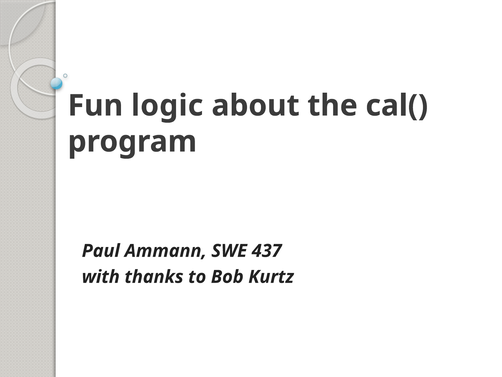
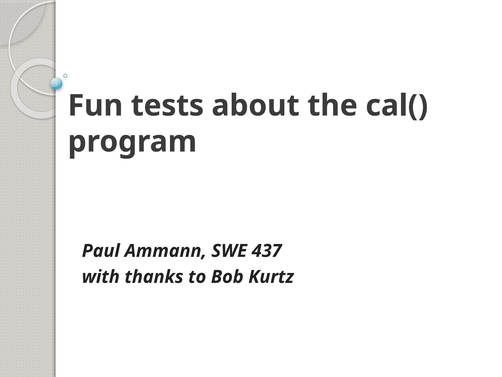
logic: logic -> tests
